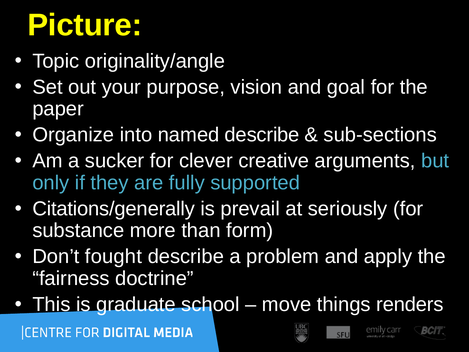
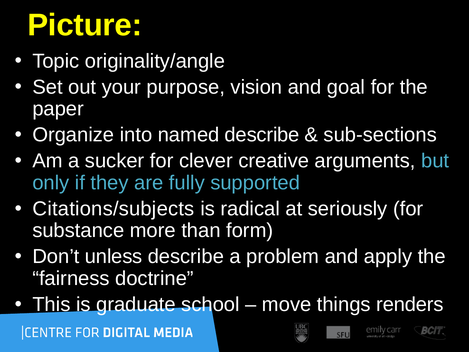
Citations/generally: Citations/generally -> Citations/subjects
prevail: prevail -> radical
fought: fought -> unless
